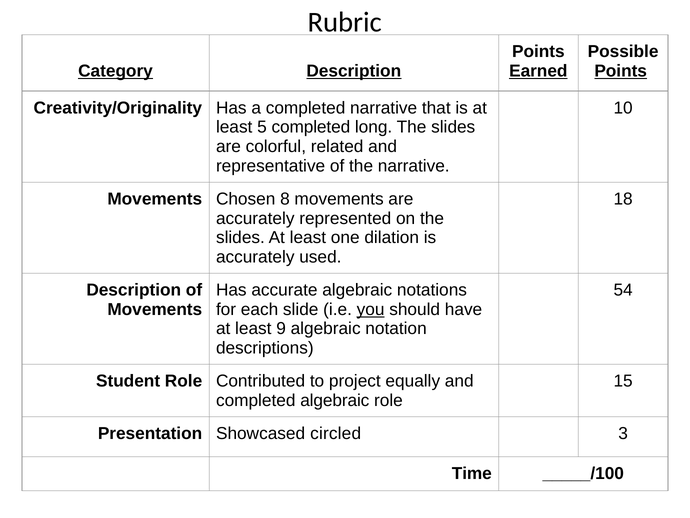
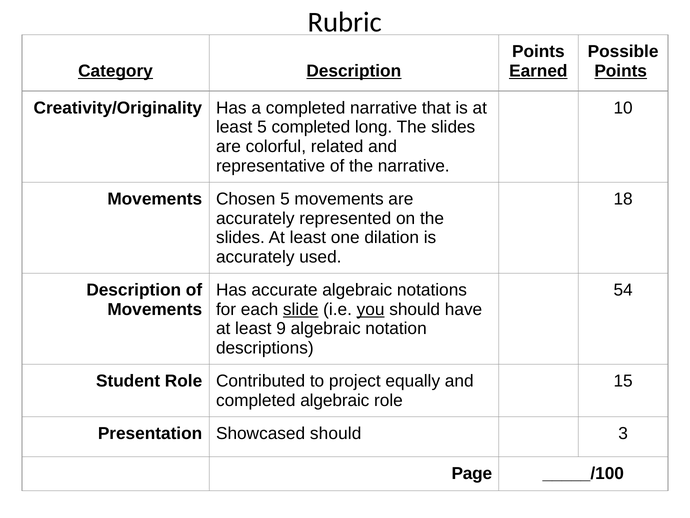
Chosen 8: 8 -> 5
slide underline: none -> present
Showcased circled: circled -> should
Time: Time -> Page
